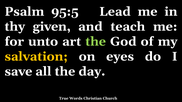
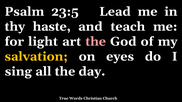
95:5: 95:5 -> 23:5
given: given -> haste
unto: unto -> light
the at (96, 42) colour: light green -> pink
save: save -> sing
